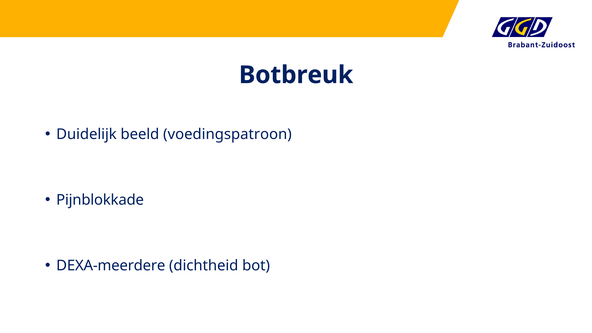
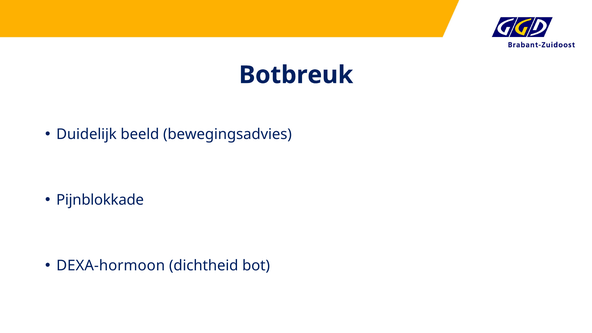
voedingspatroon: voedingspatroon -> bewegingsadvies
DEXA-meerdere: DEXA-meerdere -> DEXA-hormoon
